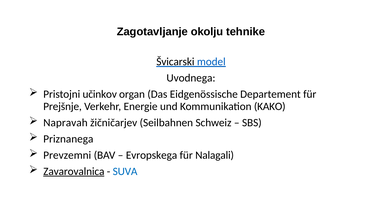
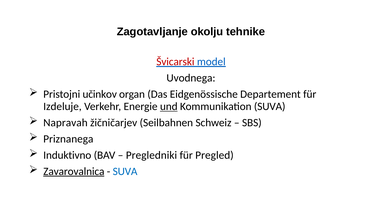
Švicarski colour: black -> red
Prejšnje: Prejšnje -> Izdeluje
und underline: none -> present
Kommunikation KAKO: KAKO -> SUVA
Prevzemni: Prevzemni -> Induktivno
Evropskega: Evropskega -> Pregledniki
Nalagali: Nalagali -> Pregled
